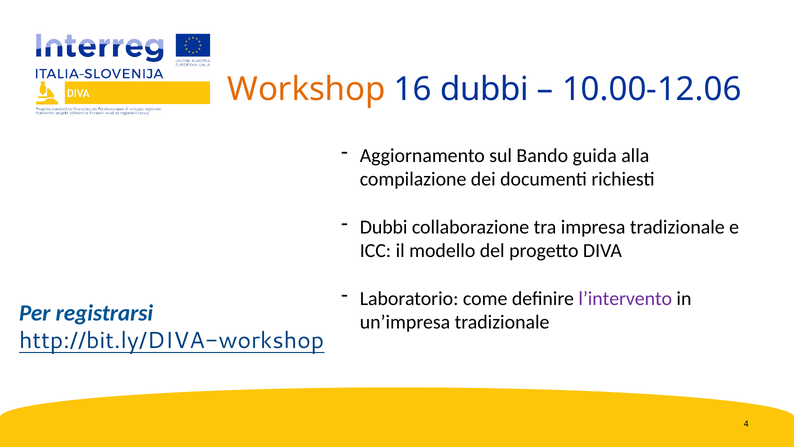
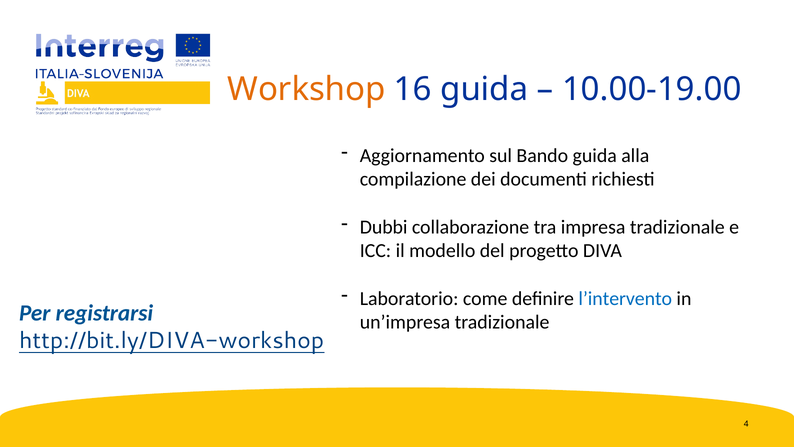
16 dubbi: dubbi -> guida
10.00-12.06: 10.00-12.06 -> 10.00-19.00
l’intervento colour: purple -> blue
